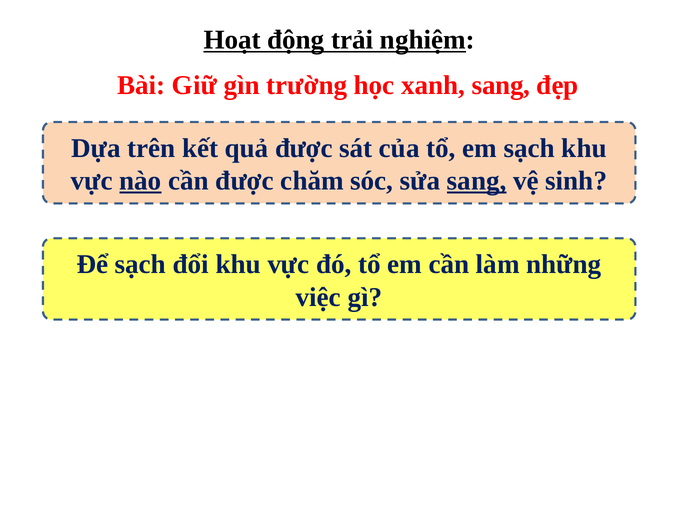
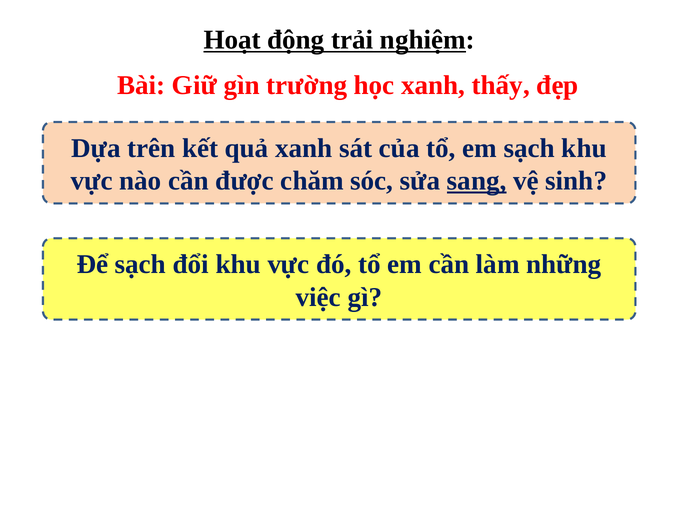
xanh sang: sang -> thấy
quả được: được -> xanh
nào underline: present -> none
